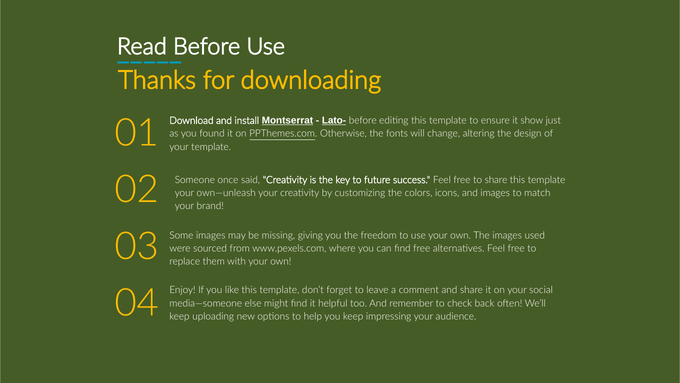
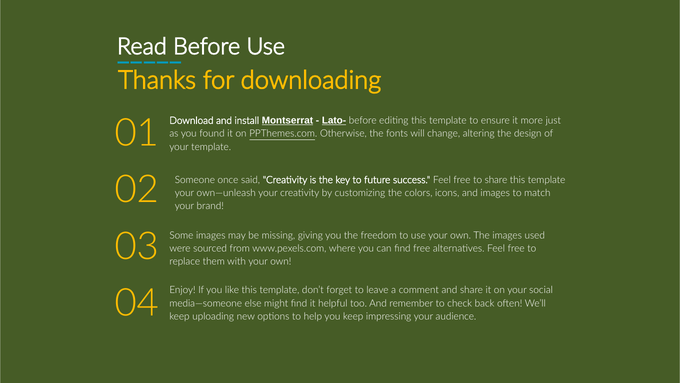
show: show -> more
